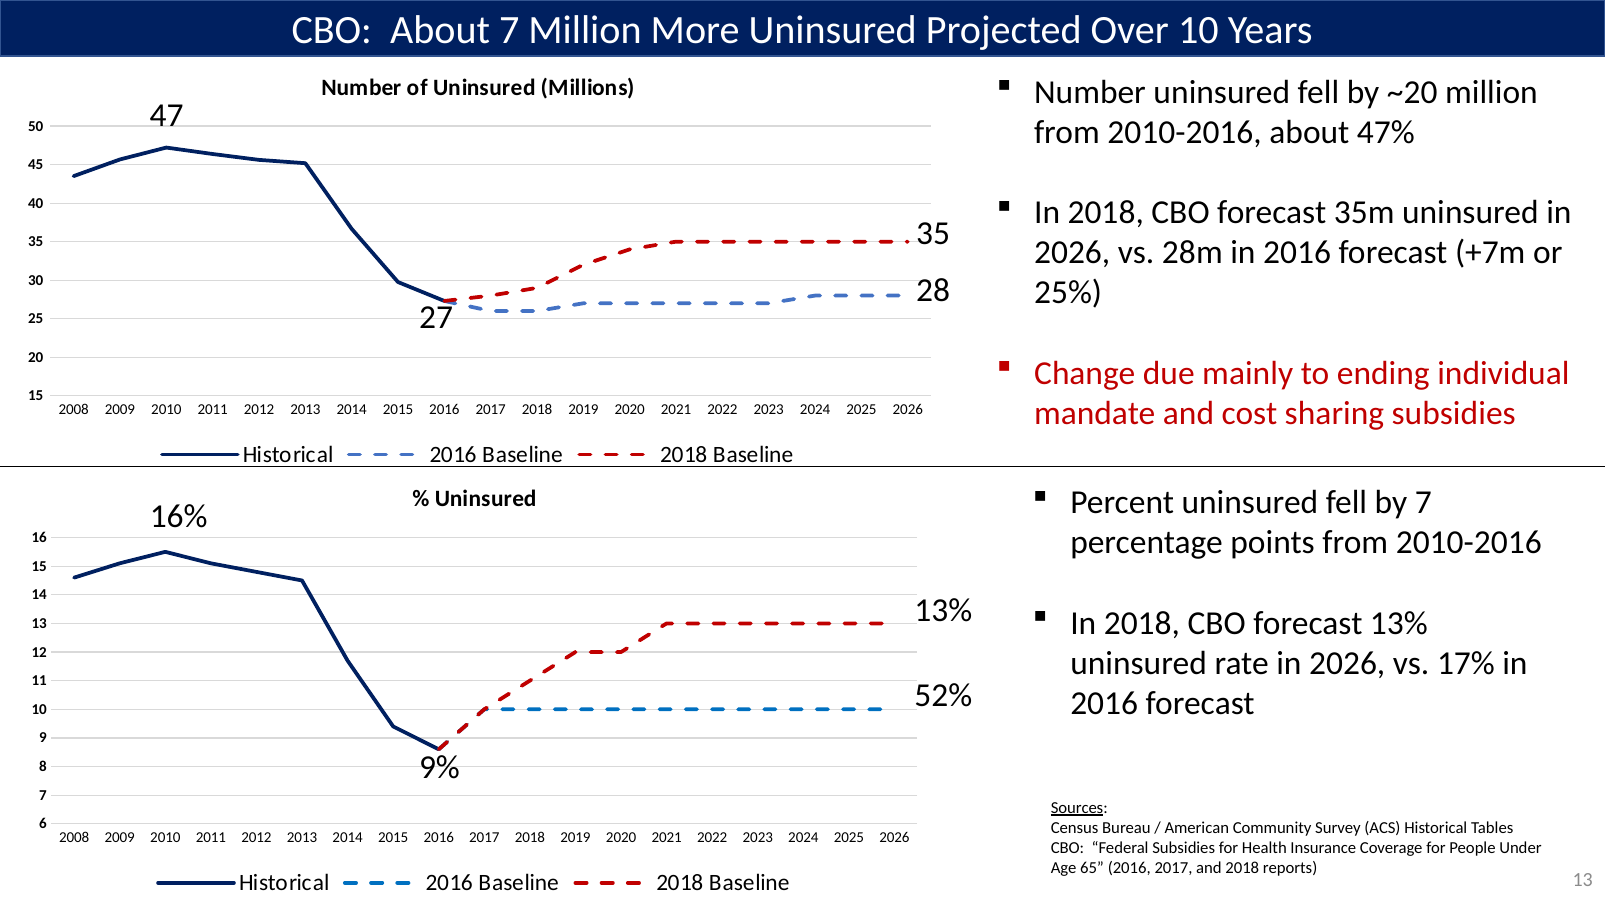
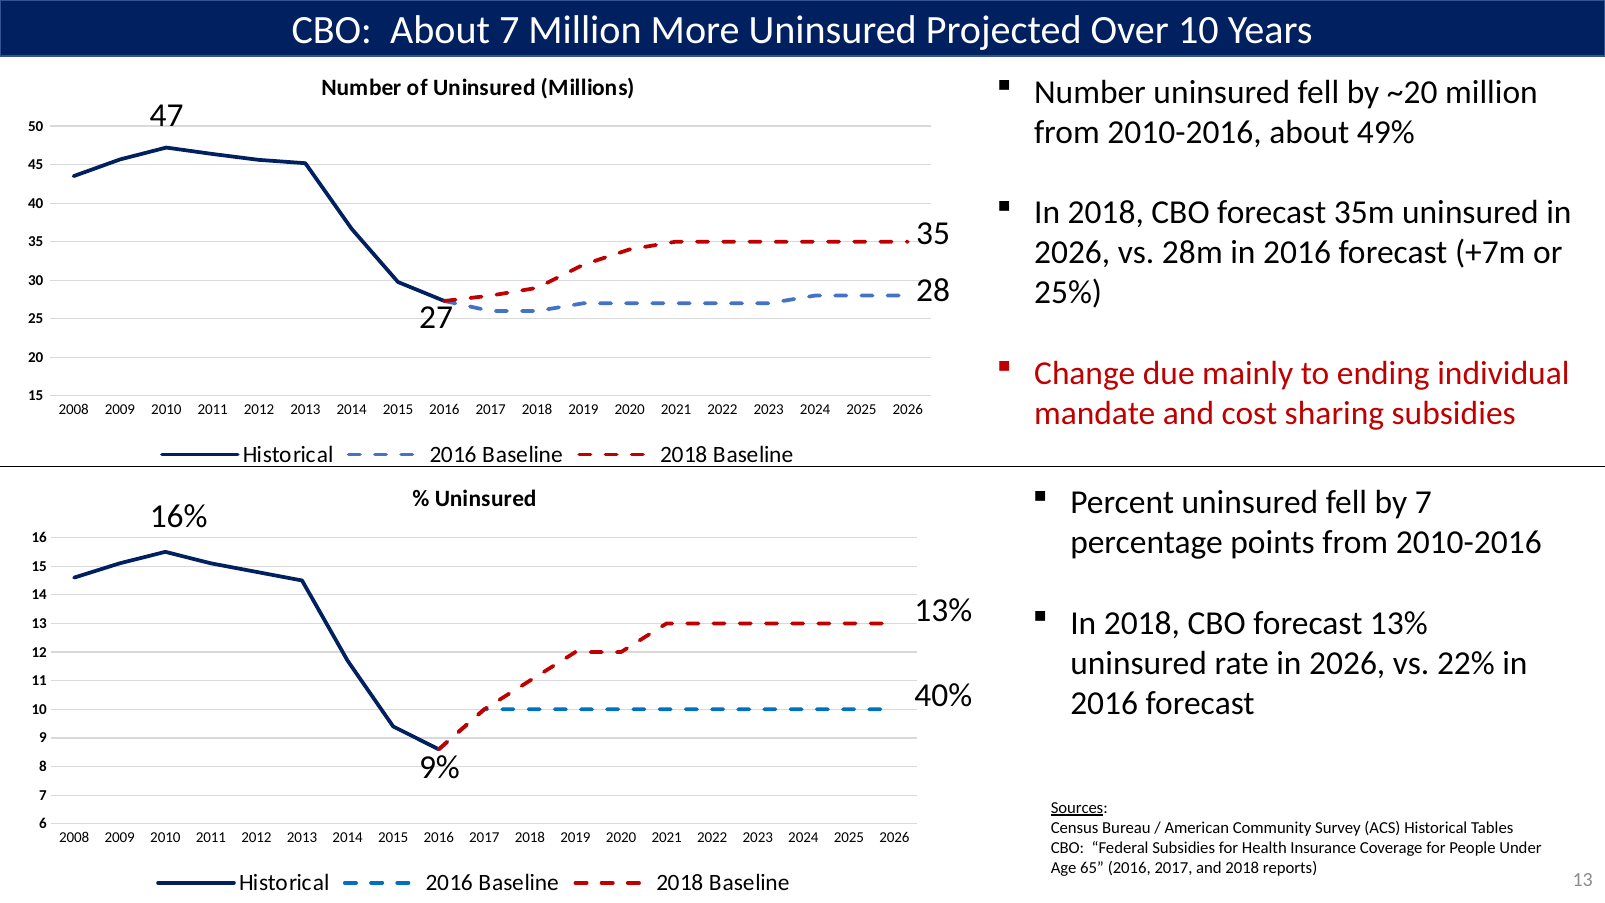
47%: 47% -> 49%
17%: 17% -> 22%
52%: 52% -> 40%
